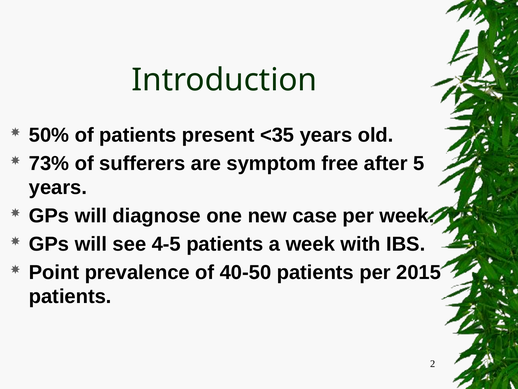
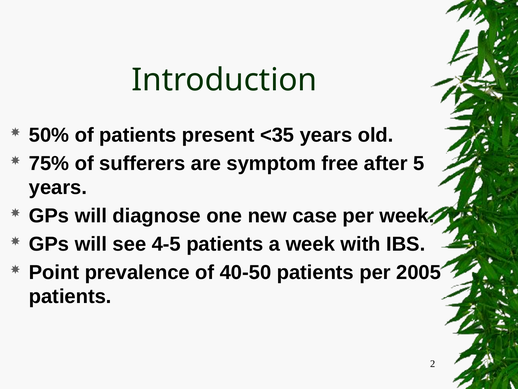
73%: 73% -> 75%
2015: 2015 -> 2005
